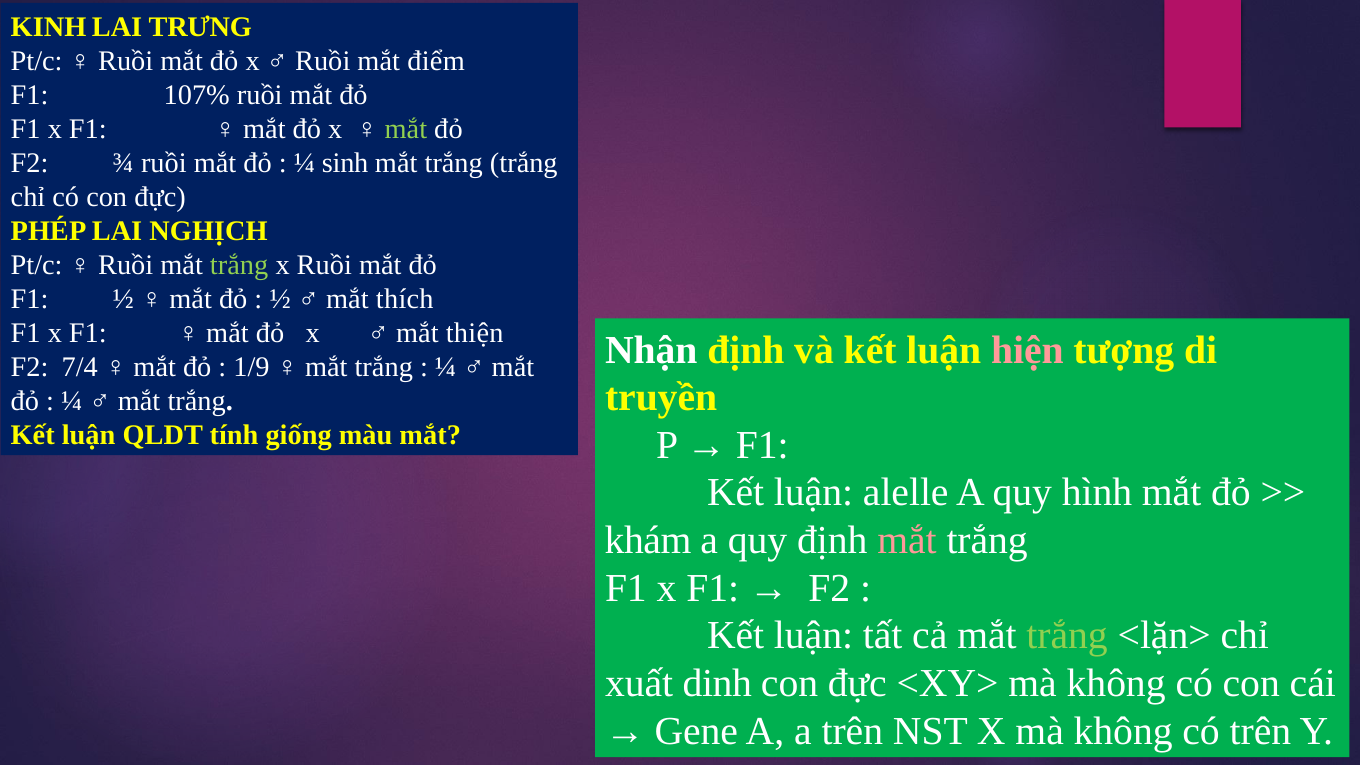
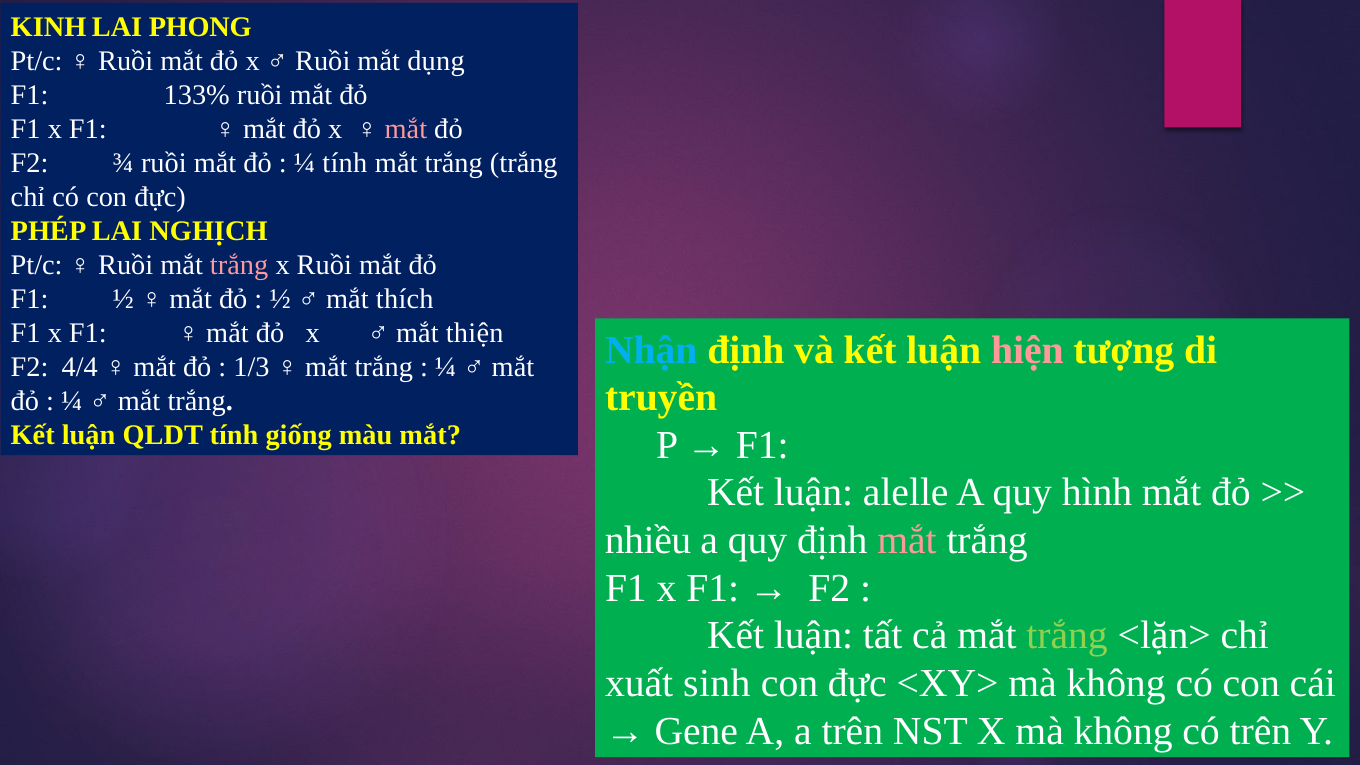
TRƯNG: TRƯNG -> PHONG
điểm: điểm -> dụng
107%: 107% -> 133%
mắt at (406, 129) colour: light green -> pink
¼ sinh: sinh -> tính
trắng at (239, 265) colour: light green -> pink
Nhận colour: white -> light blue
7/4: 7/4 -> 4/4
1/9: 1/9 -> 1/3
khám: khám -> nhiều
dinh: dinh -> sinh
